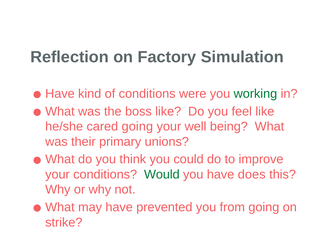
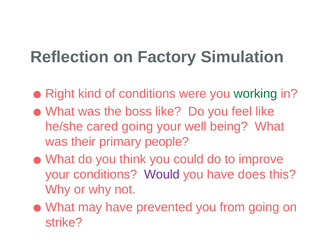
Have at (60, 94): Have -> Right
unions: unions -> people
Would colour: green -> purple
